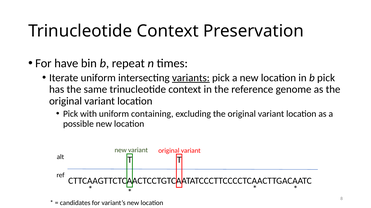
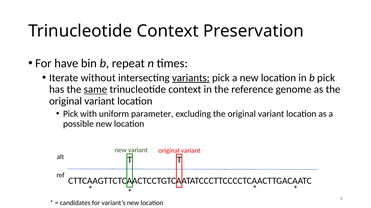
Iterate uniform: uniform -> without
same underline: none -> present
containing: containing -> parameter
